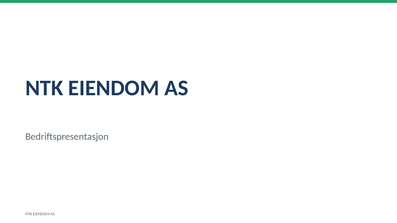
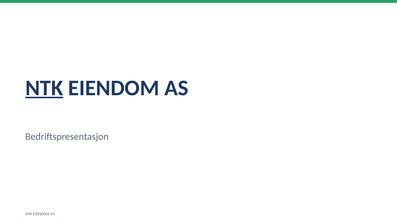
NTK at (44, 88) underline: none -> present
